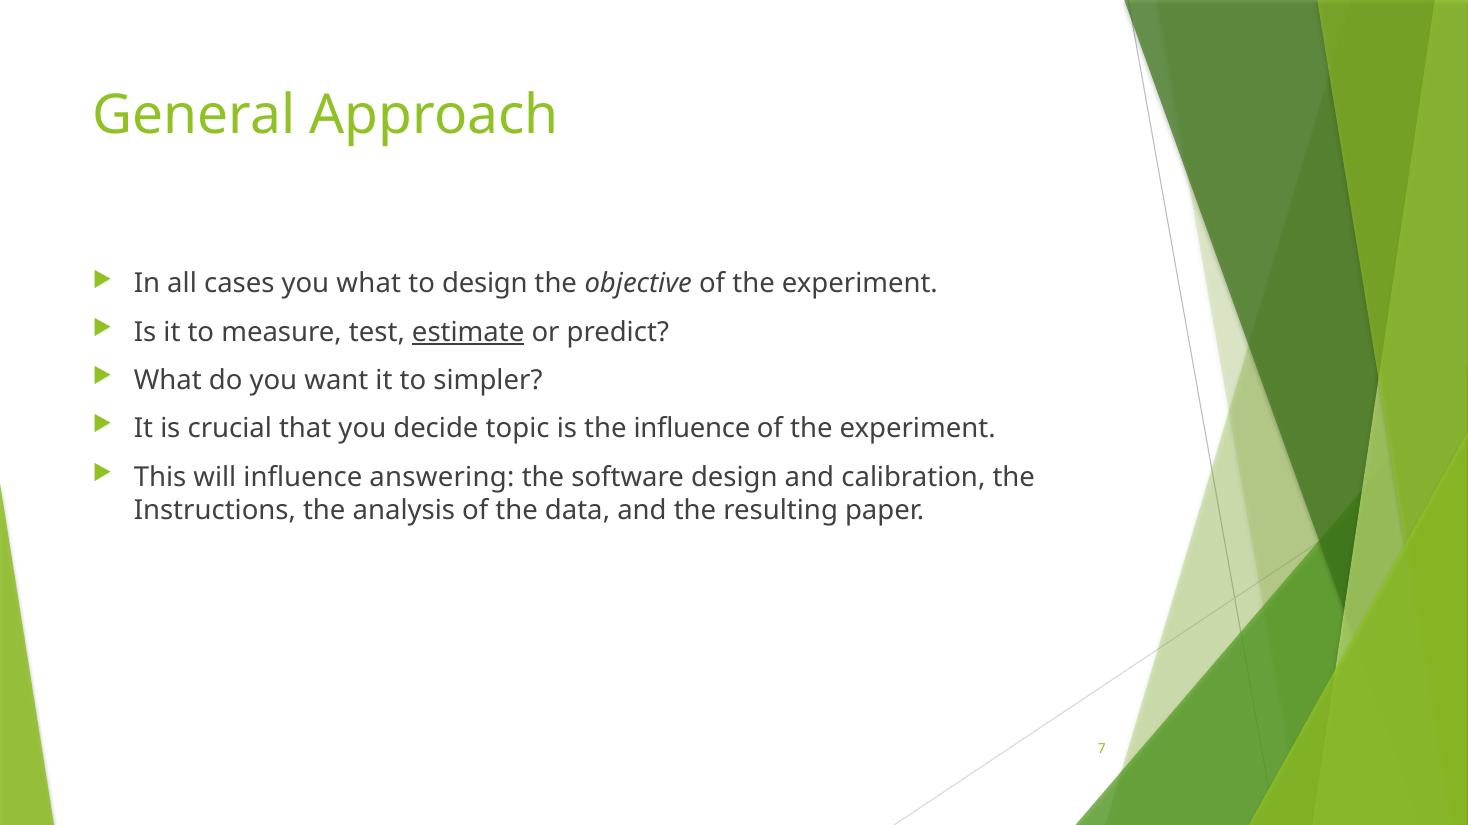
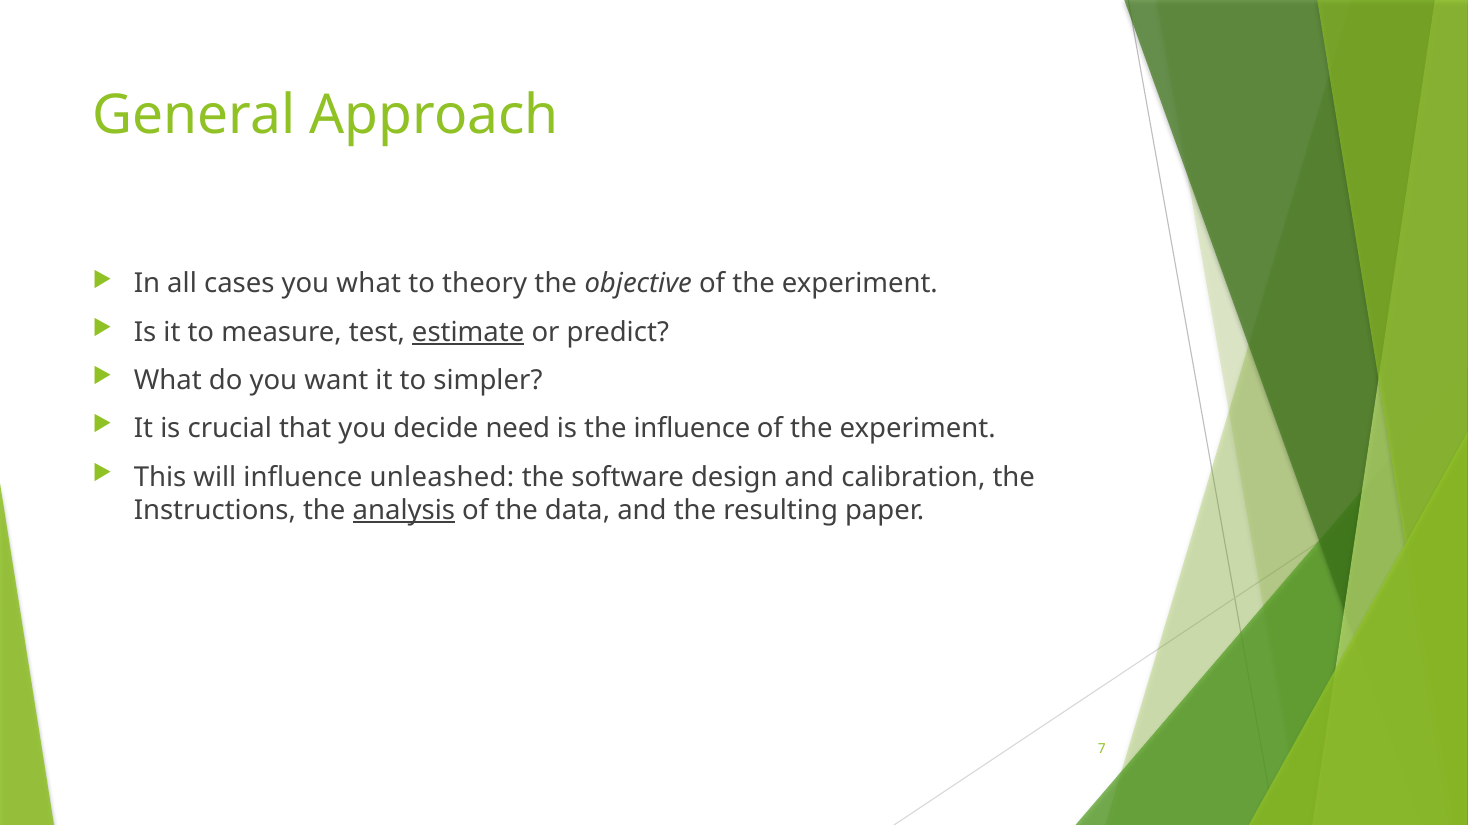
to design: design -> theory
topic: topic -> need
answering: answering -> unleashed
analysis underline: none -> present
